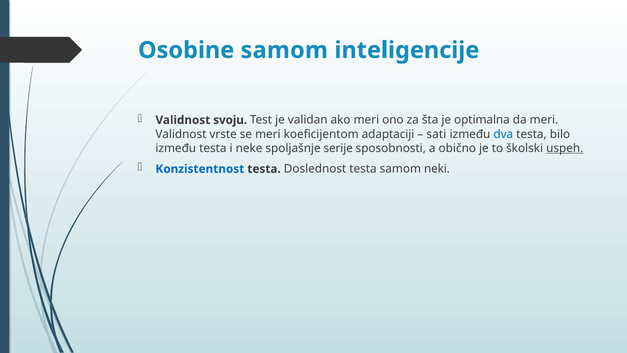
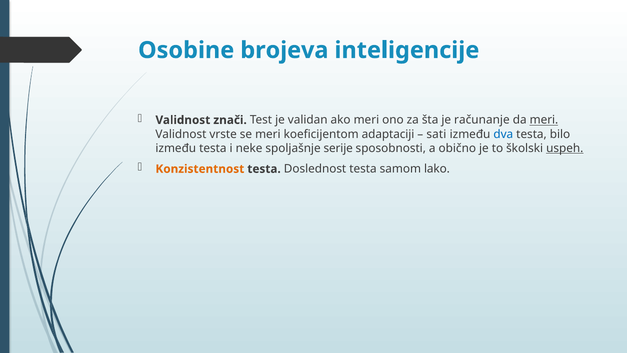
Osobine samom: samom -> brojeva
svoju: svoju -> znači
optimalna: optimalna -> računanje
meri at (544, 120) underline: none -> present
Konzistentnost colour: blue -> orange
neki: neki -> lako
